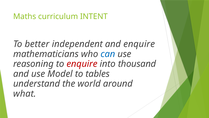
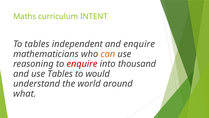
To better: better -> tables
can colour: blue -> orange
use Model: Model -> Tables
tables: tables -> would
